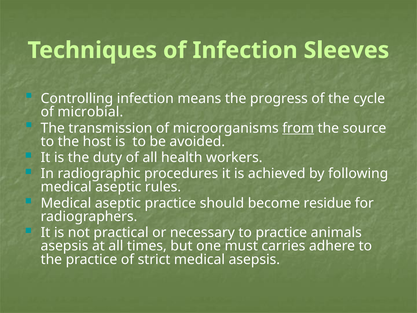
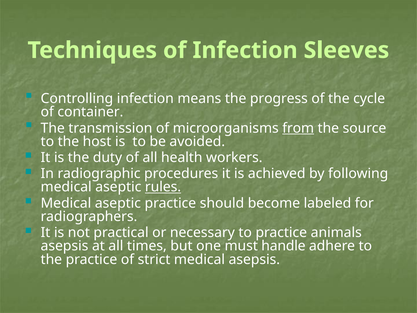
microbial: microbial -> container
rules underline: none -> present
residue: residue -> labeled
carries: carries -> handle
